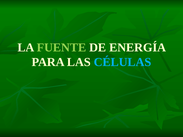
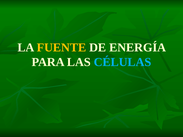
FUENTE colour: light green -> yellow
